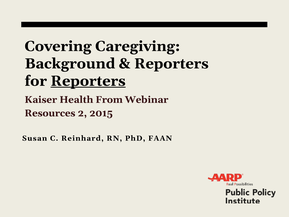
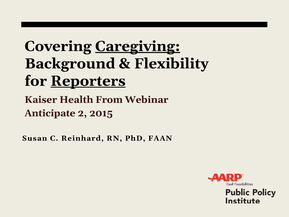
Caregiving underline: none -> present
Reporters at (171, 64): Reporters -> Flexibility
Resources: Resources -> Anticipate
